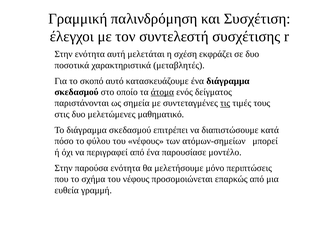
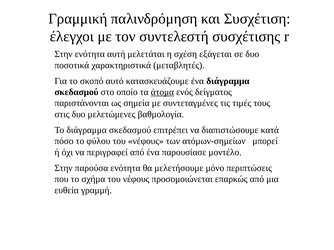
εκφράζει: εκφράζει -> εξάγεται
τις underline: present -> none
μαθηματικό: μαθηματικό -> βαθμολογία
